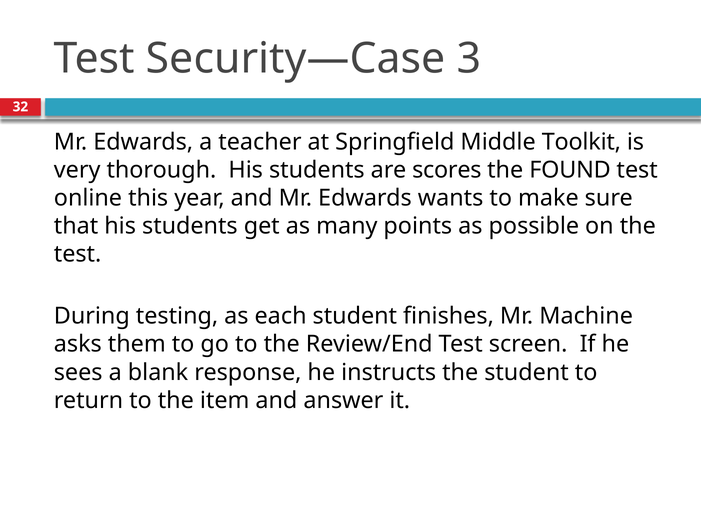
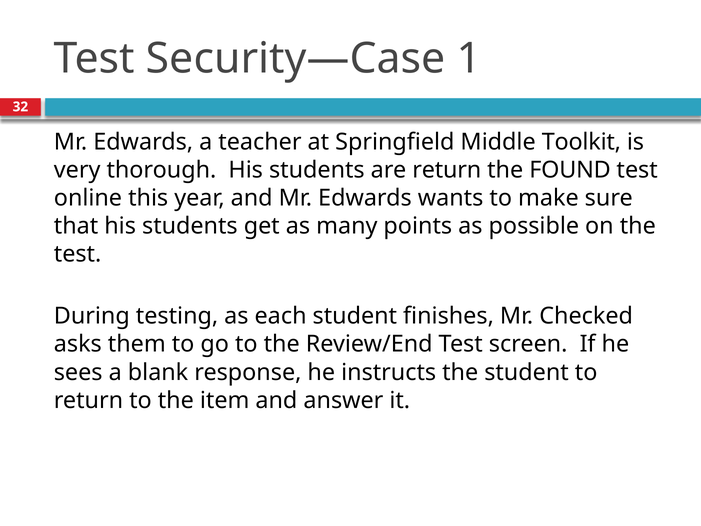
3: 3 -> 1
are scores: scores -> return
Machine: Machine -> Checked
